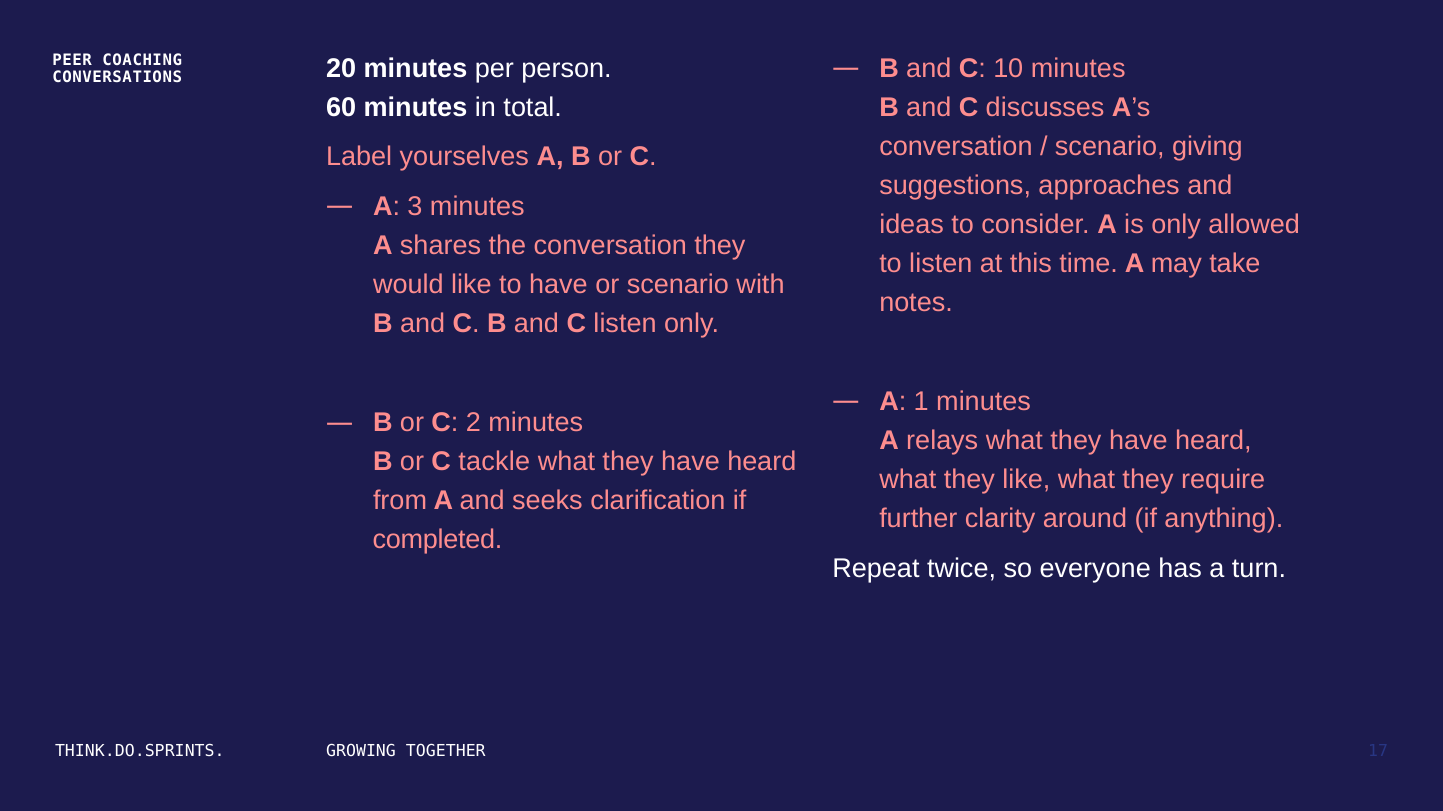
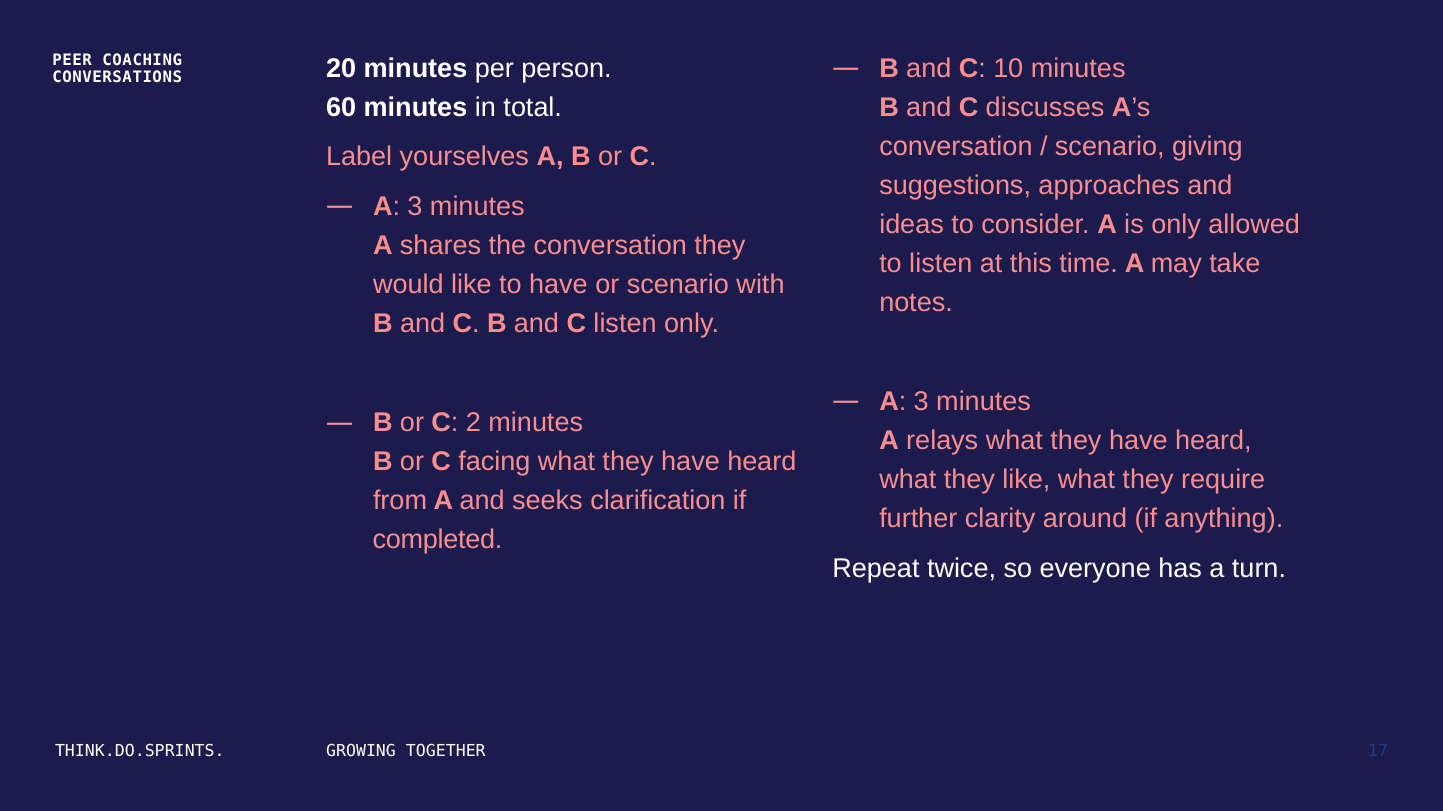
1 at (921, 402): 1 -> 3
tackle: tackle -> facing
